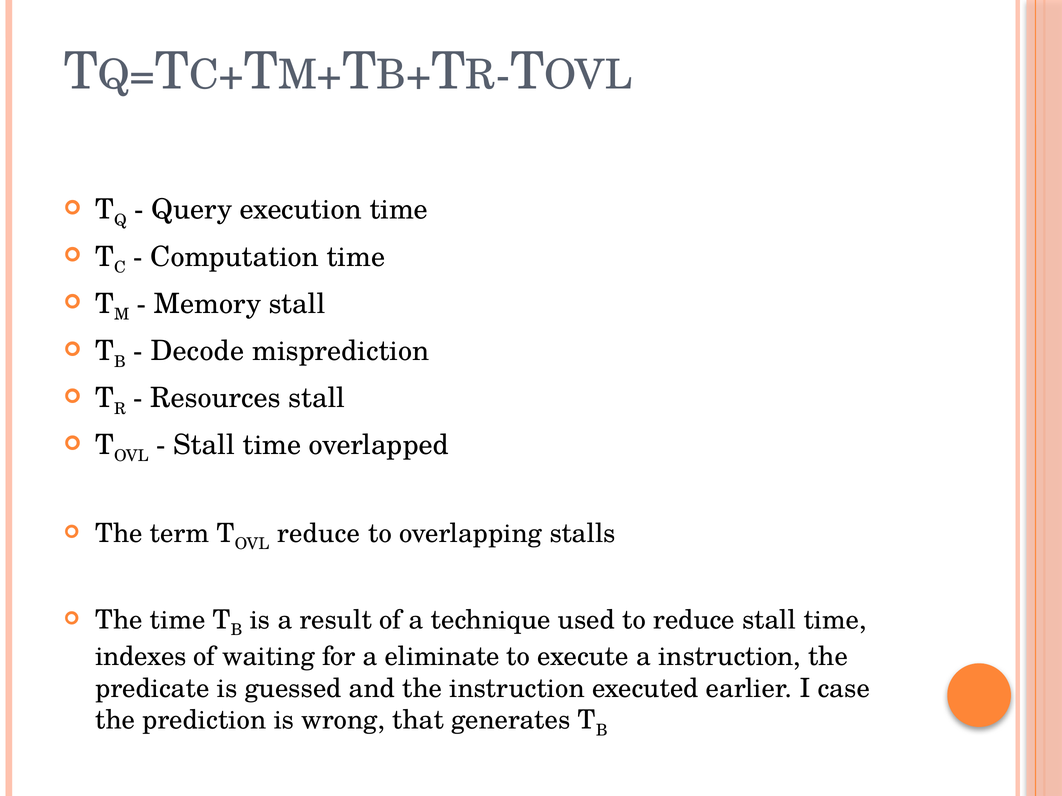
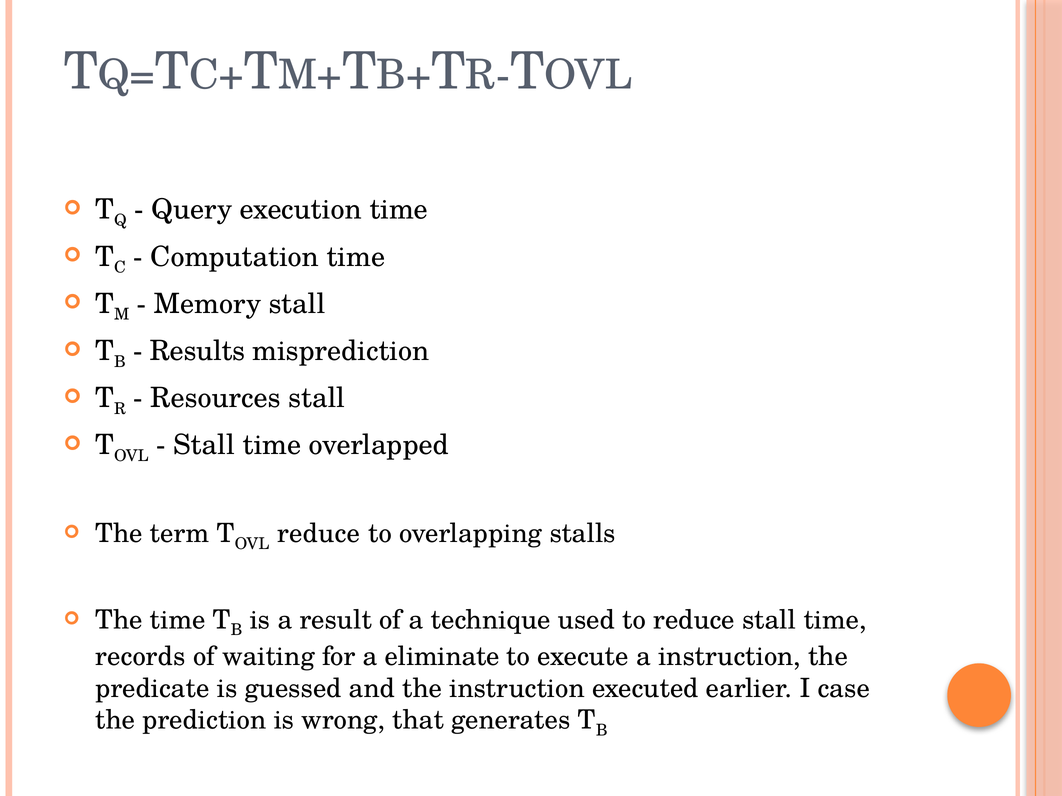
Decode: Decode -> Results
indexes: indexes -> records
